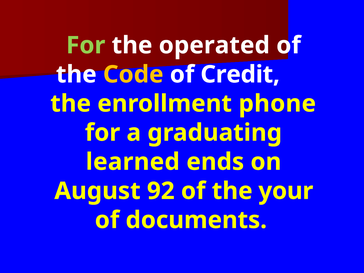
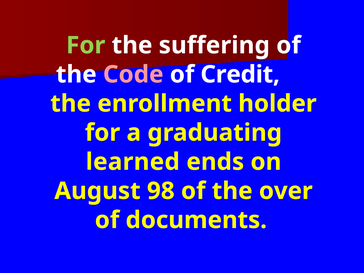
operated: operated -> suffering
Code colour: yellow -> pink
phone: phone -> holder
92: 92 -> 98
your: your -> over
